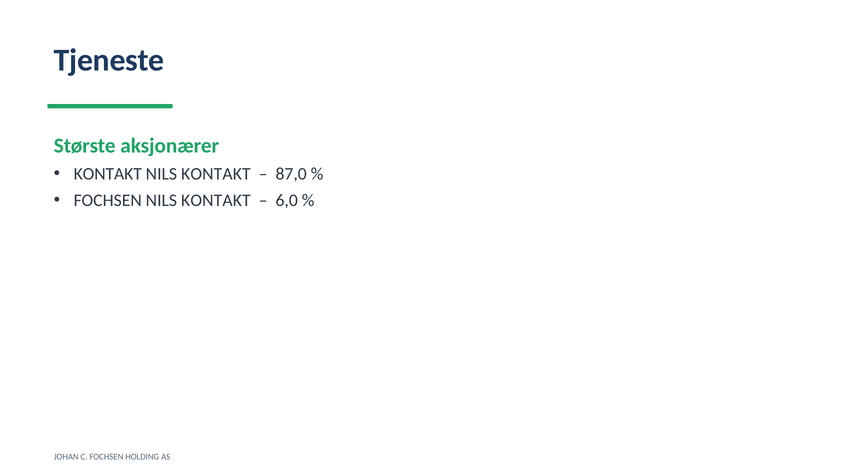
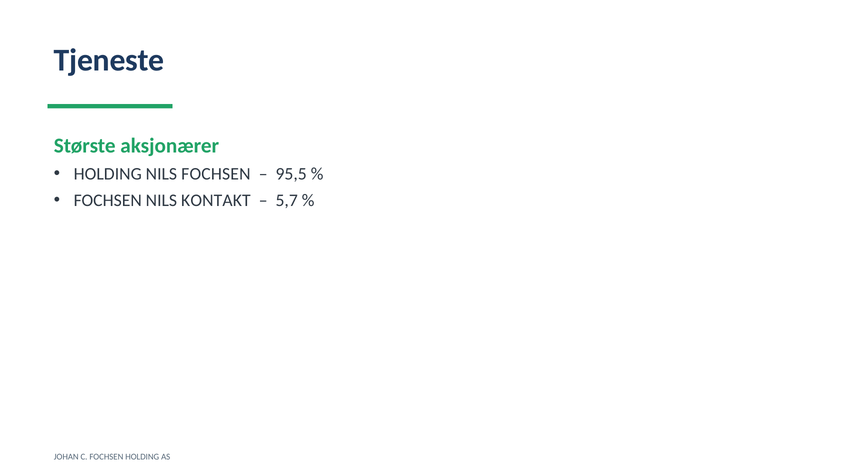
KONTAKT at (108, 174): KONTAKT -> HOLDING
KONTAKT at (216, 174): KONTAKT -> FOCHSEN
87,0: 87,0 -> 95,5
6,0: 6,0 -> 5,7
